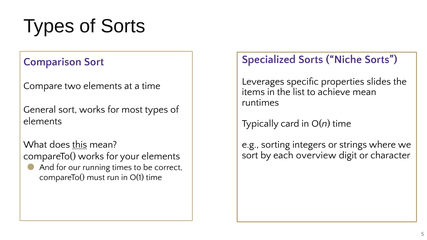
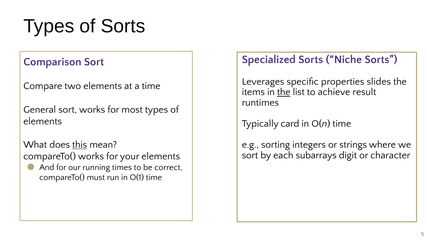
the at (284, 92) underline: none -> present
achieve mean: mean -> result
overview: overview -> subarrays
